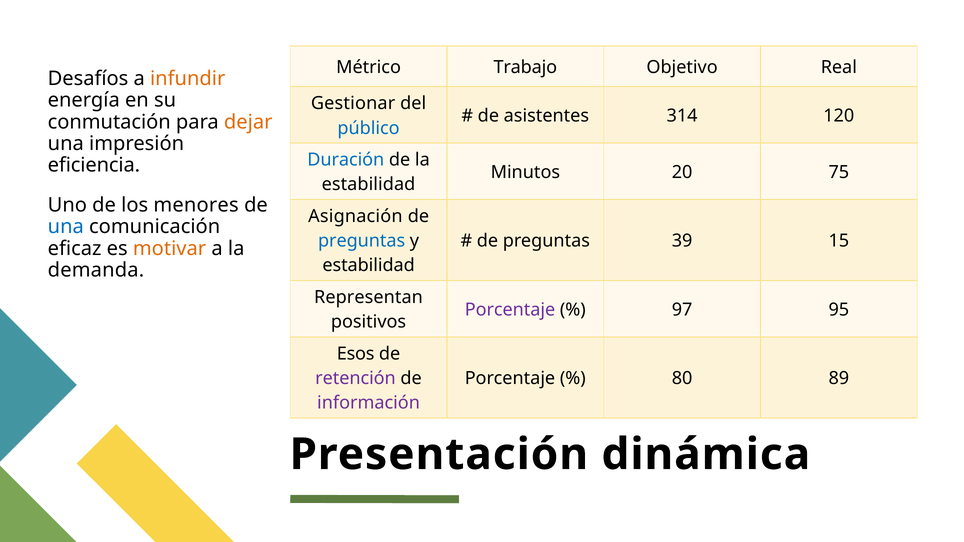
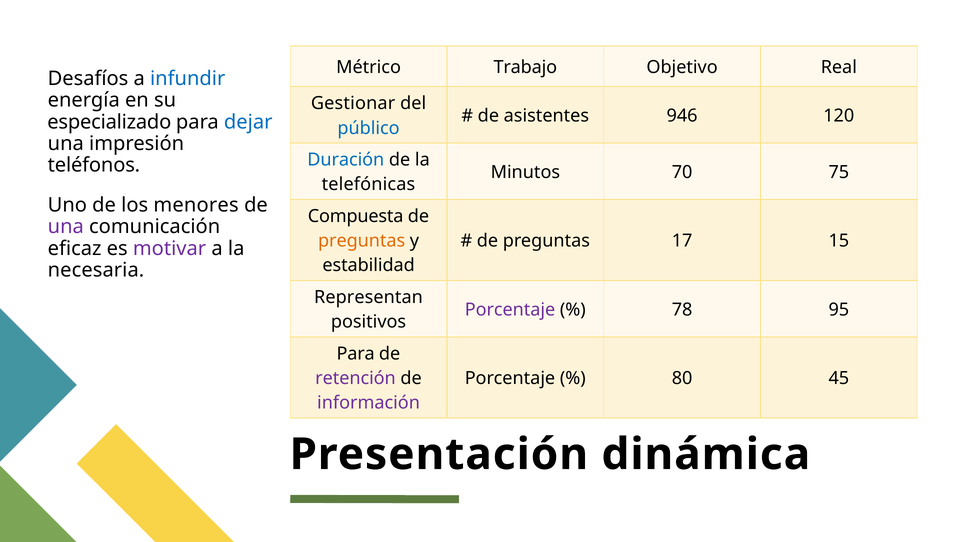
infundir colour: orange -> blue
314: 314 -> 946
conmutación: conmutación -> especializado
dejar colour: orange -> blue
eficiencia: eficiencia -> teléfonos
20: 20 -> 70
estabilidad at (368, 185): estabilidad -> telefónicas
Asignación: Asignación -> Compuesta
una at (66, 227) colour: blue -> purple
preguntas at (362, 241) colour: blue -> orange
39: 39 -> 17
motivar colour: orange -> purple
demanda: demanda -> necesaria
97: 97 -> 78
Esos at (356, 354): Esos -> Para
89: 89 -> 45
